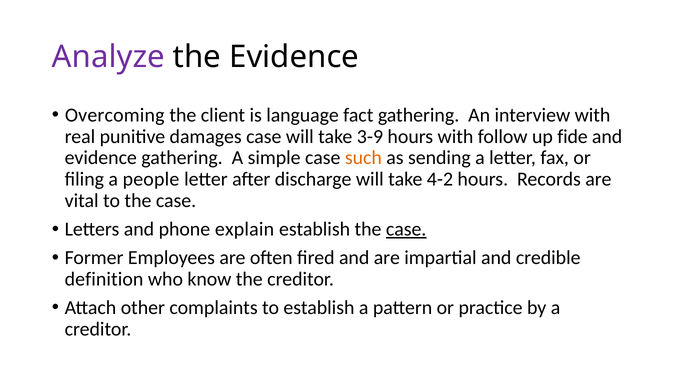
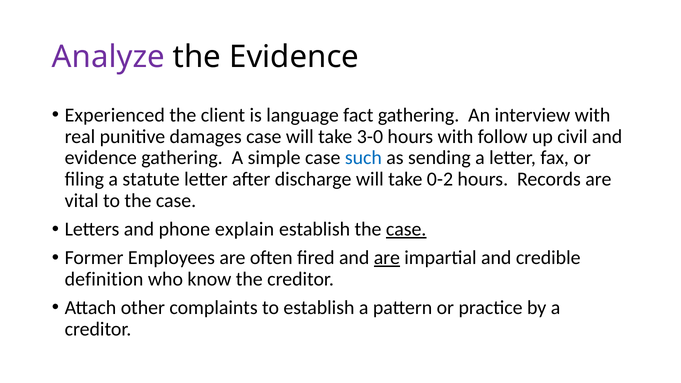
Overcoming: Overcoming -> Experienced
3-9: 3-9 -> 3-0
fide: fide -> civil
such colour: orange -> blue
people: people -> statute
4-2: 4-2 -> 0-2
are at (387, 258) underline: none -> present
